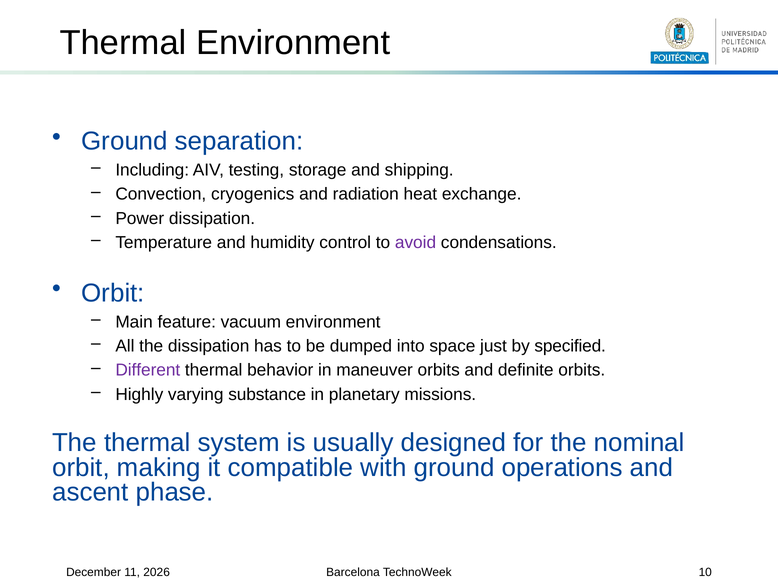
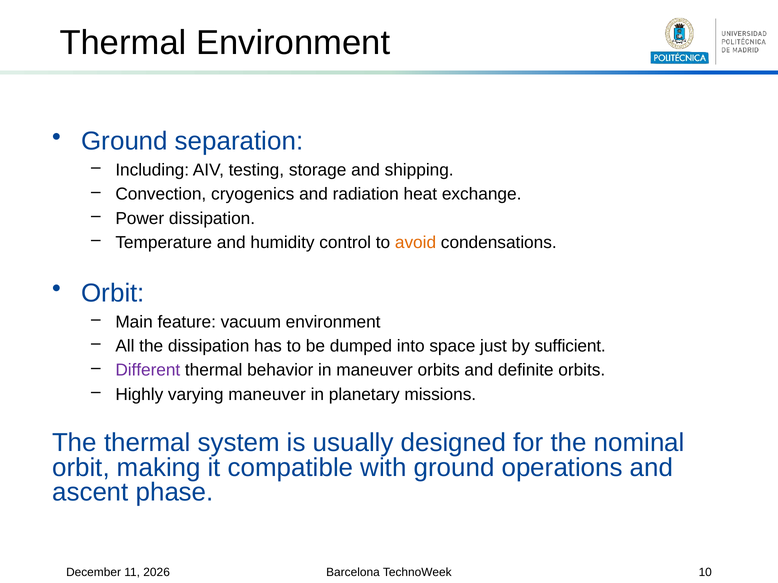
avoid colour: purple -> orange
specified: specified -> sufficient
varying substance: substance -> maneuver
